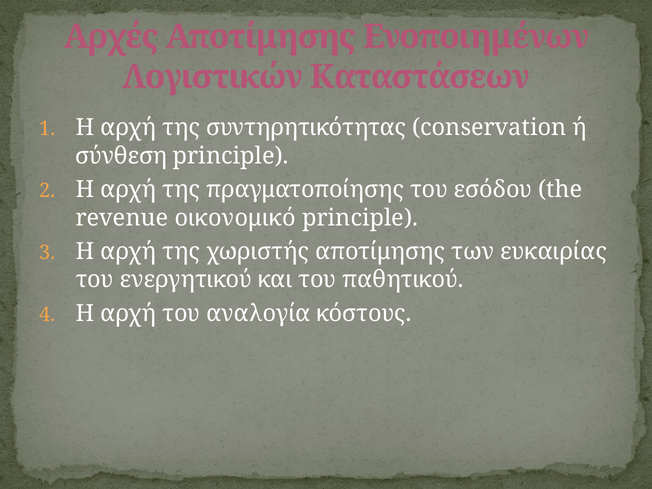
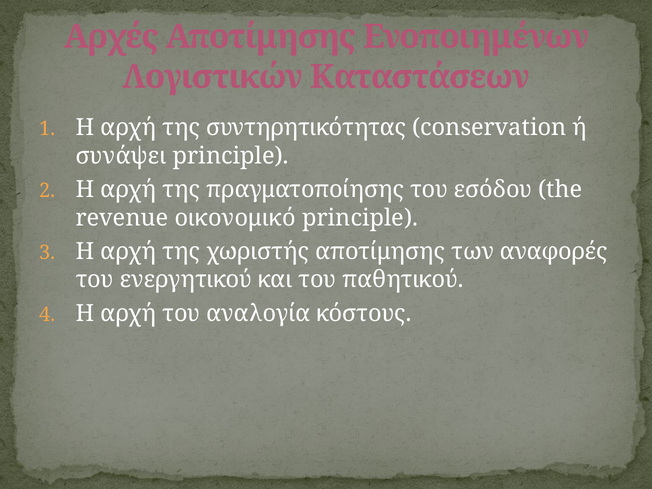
σύνθεση: σύνθεση -> συνάψει
ευκαιρίας: ευκαιρίας -> αναφορές
